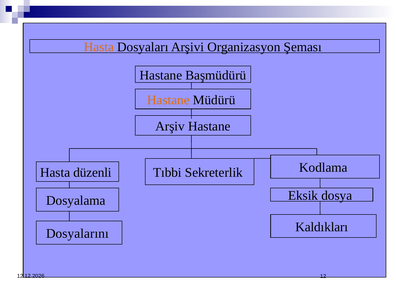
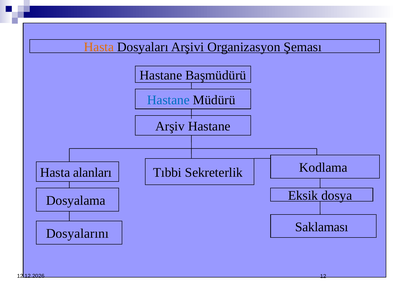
Hastane at (168, 100) colour: orange -> blue
düzenli: düzenli -> alanları
Kaldıkları: Kaldıkları -> Saklaması
